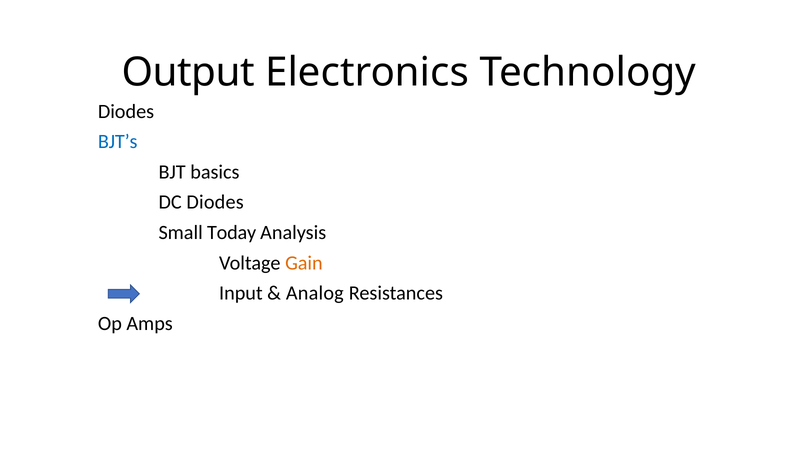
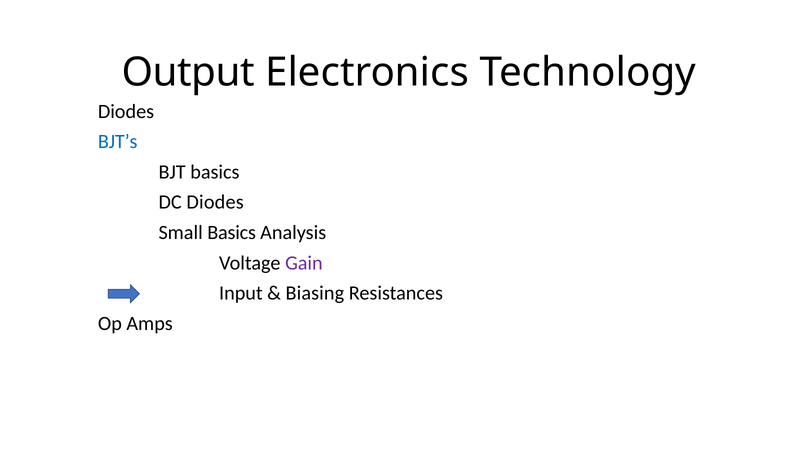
Small Today: Today -> Basics
Gain colour: orange -> purple
Analog: Analog -> Biasing
